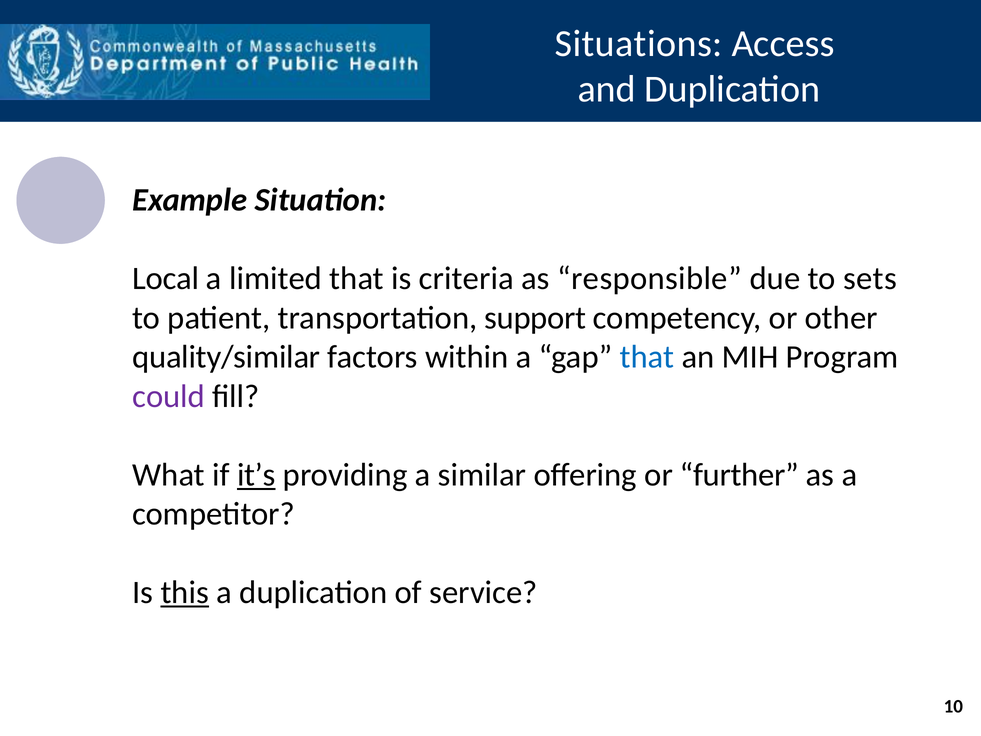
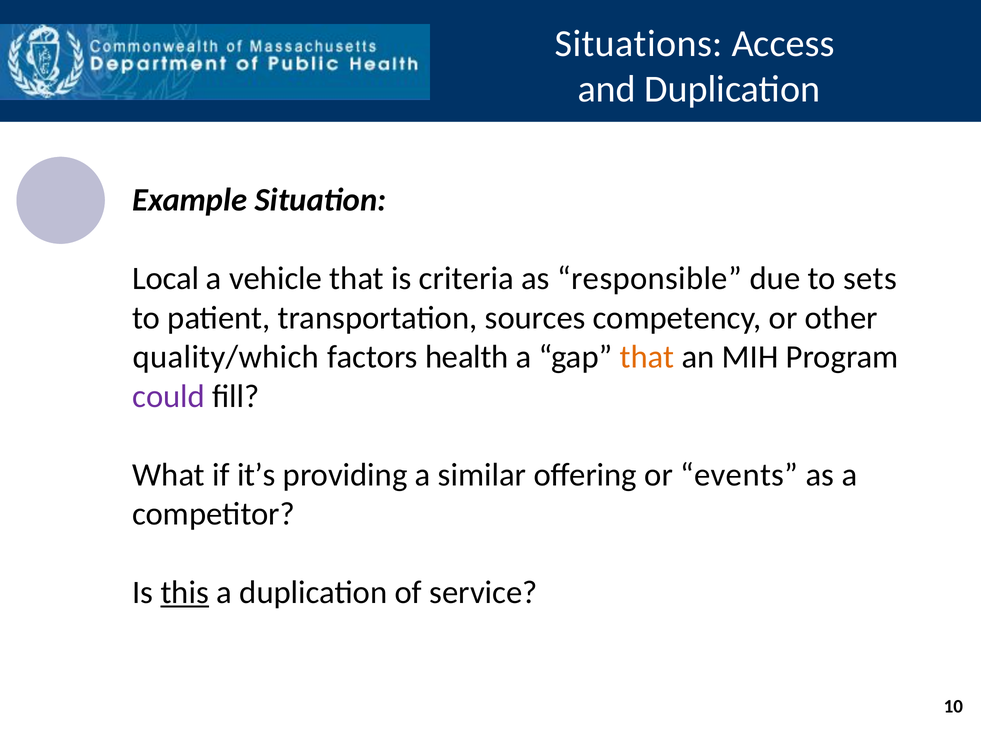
limited: limited -> vehicle
support: support -> sources
quality/similar: quality/similar -> quality/which
within: within -> health
that at (647, 357) colour: blue -> orange
it’s underline: present -> none
further: further -> events
